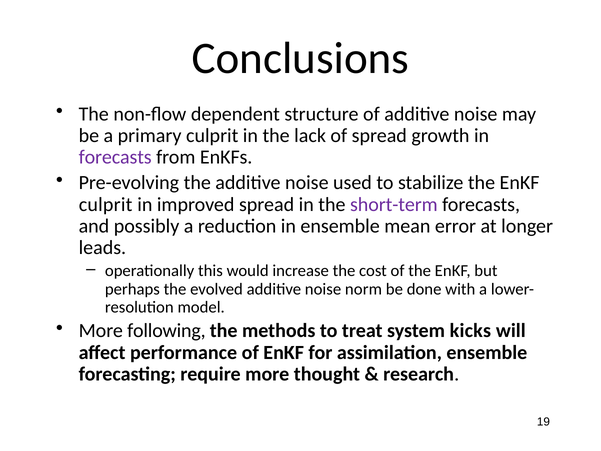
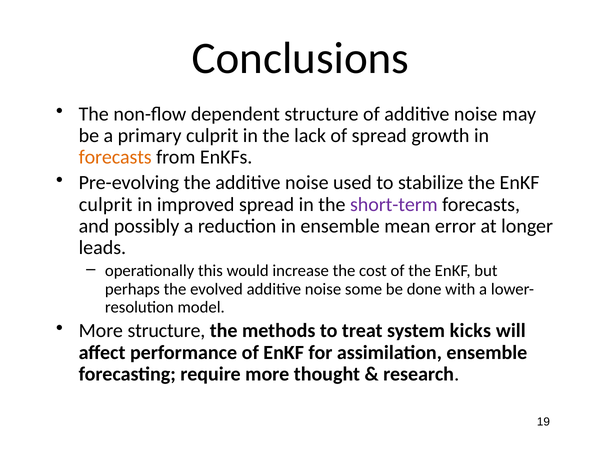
forecasts at (115, 157) colour: purple -> orange
norm: norm -> some
More following: following -> structure
